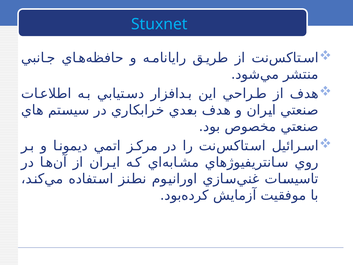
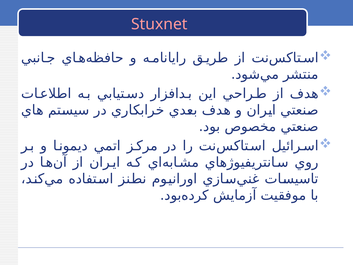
Stuxnet colour: light blue -> pink
